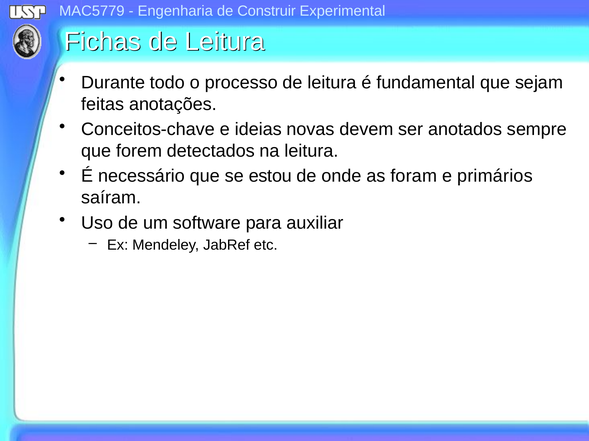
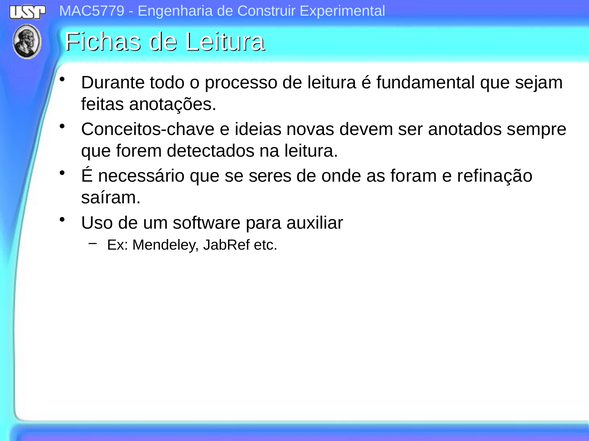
estou: estou -> seres
primários: primários -> refinação
